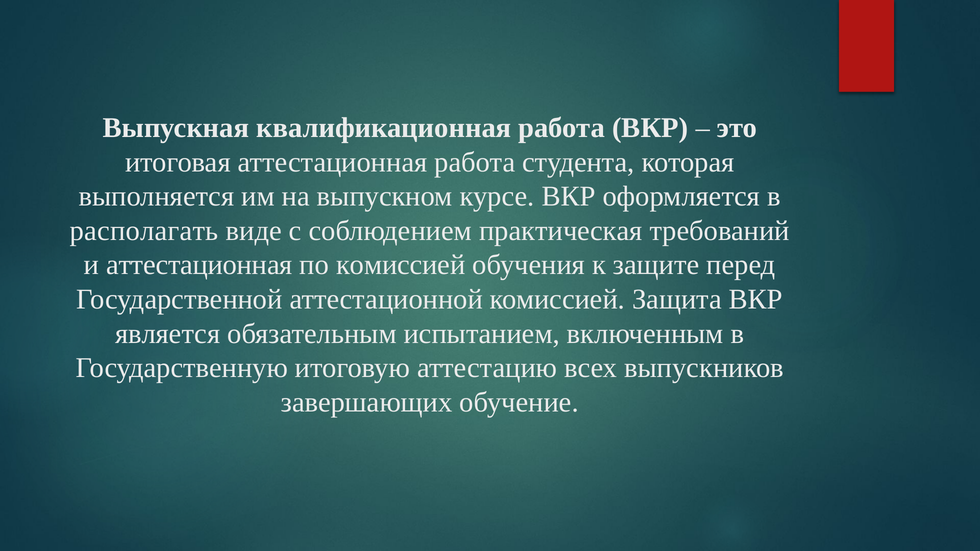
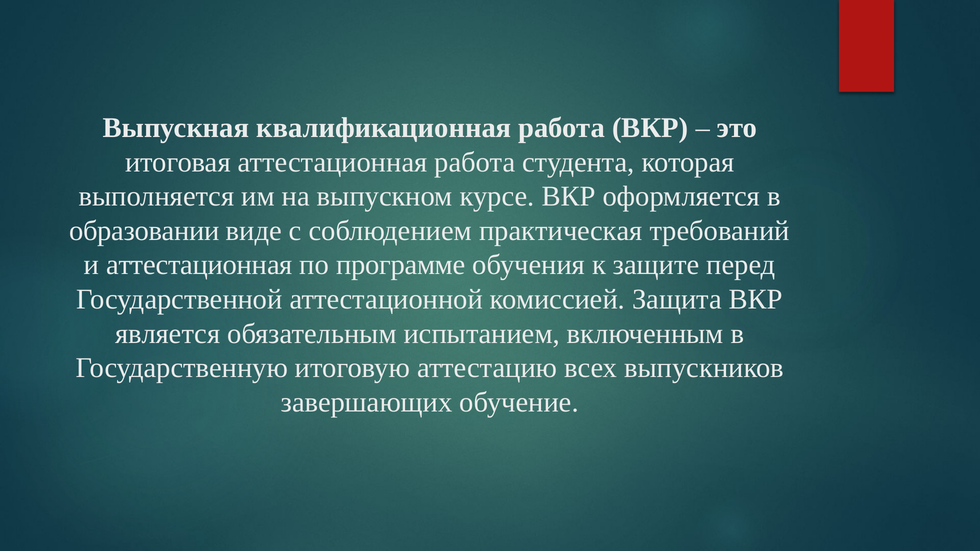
располагать: располагать -> образовании
по комиссией: комиссией -> программе
